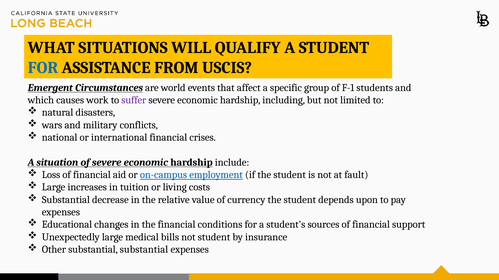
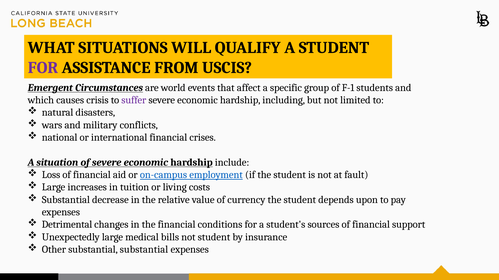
FOR at (43, 68) colour: blue -> purple
work: work -> crisis
Educational: Educational -> Detrimental
